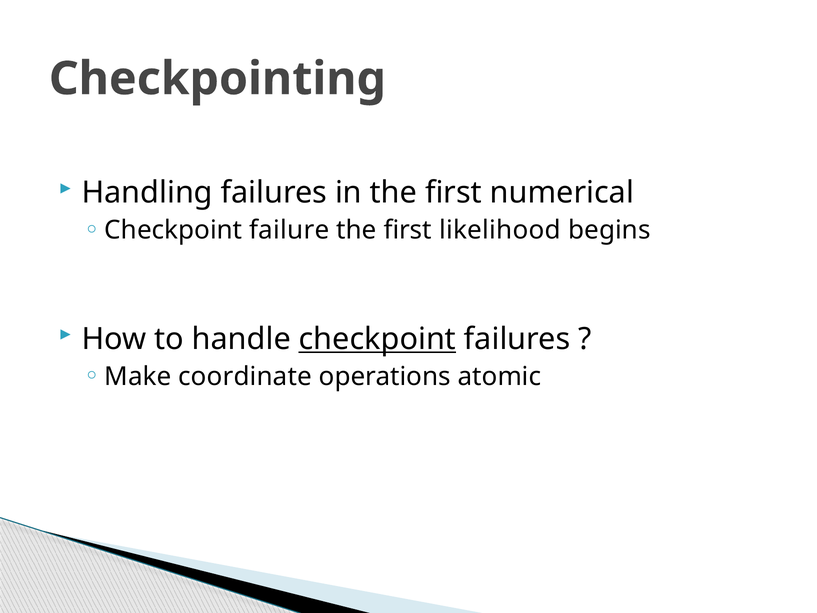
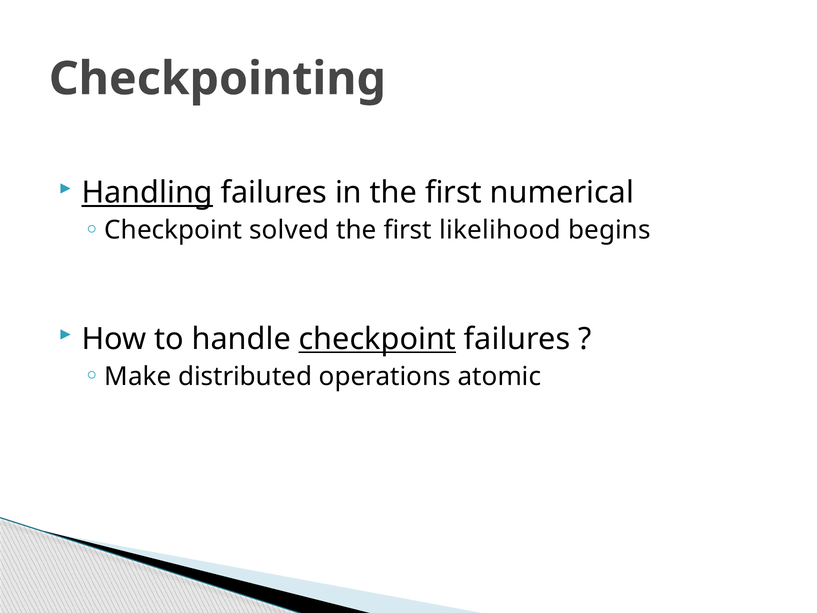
Handling underline: none -> present
failure: failure -> solved
coordinate: coordinate -> distributed
